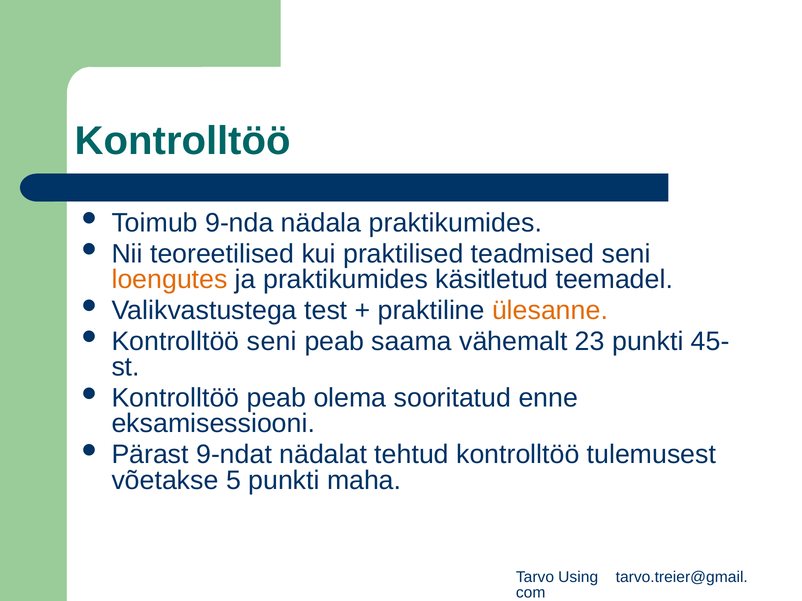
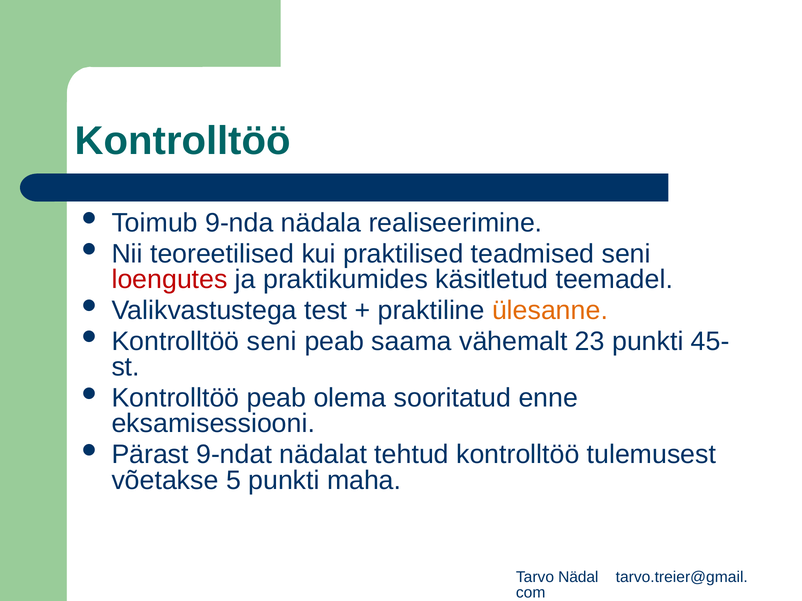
nädala praktikumides: praktikumides -> realiseerimine
loengutes colour: orange -> red
Using: Using -> Nädal
